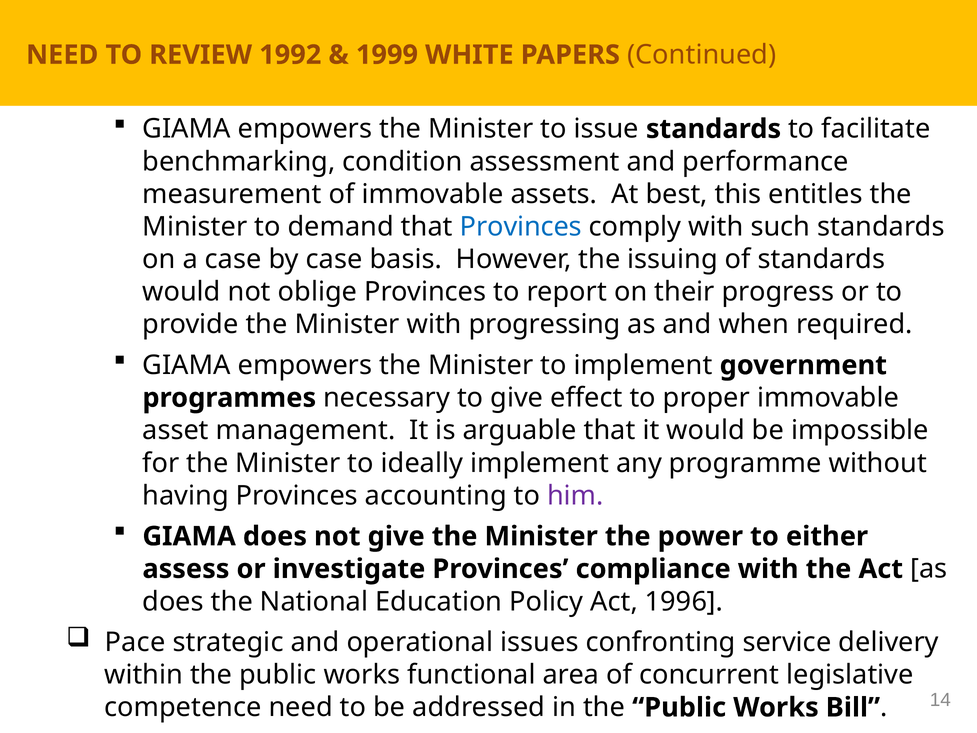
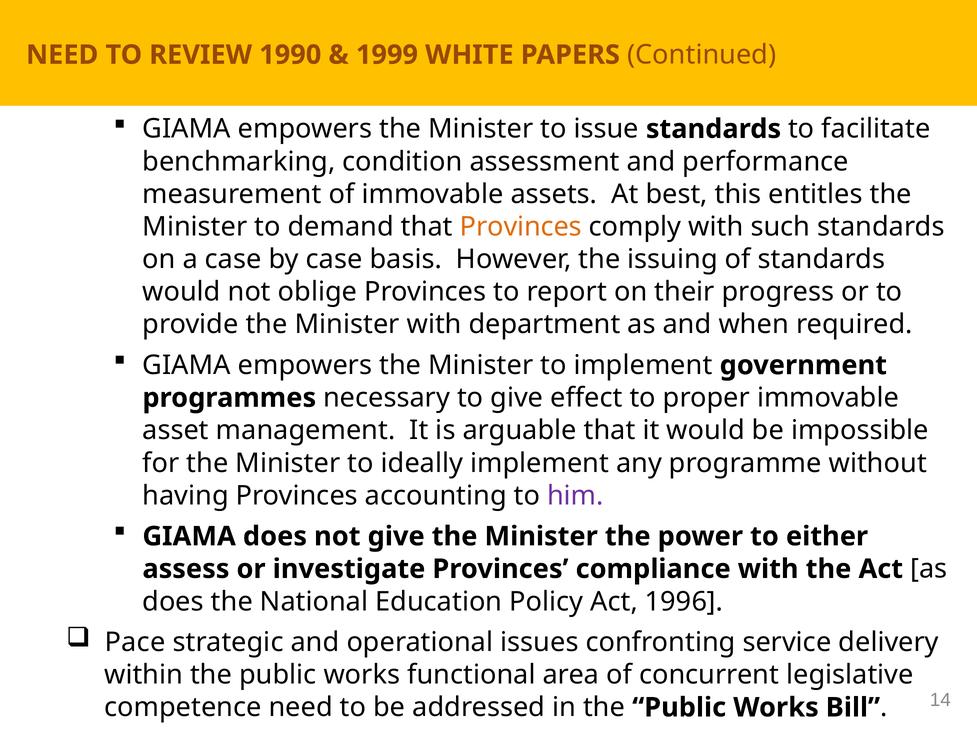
1992: 1992 -> 1990
Provinces at (521, 227) colour: blue -> orange
progressing: progressing -> department
